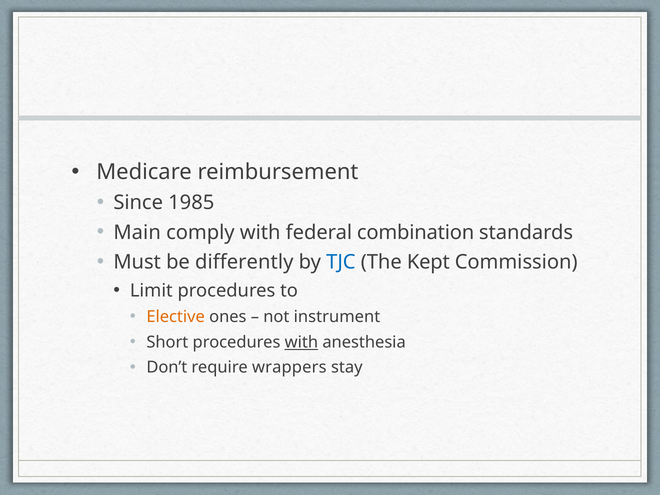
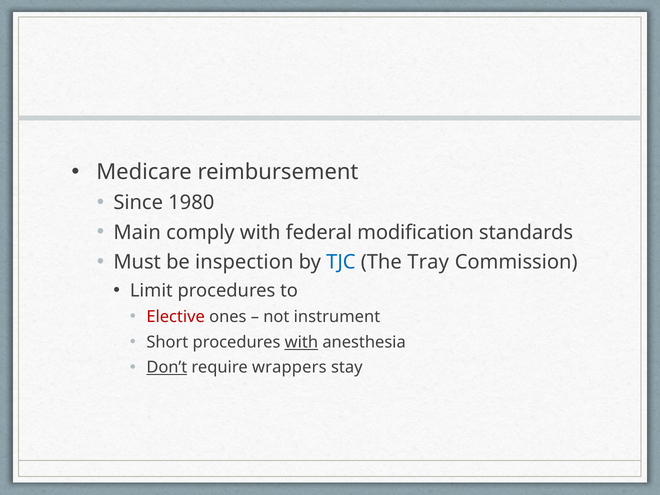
1985: 1985 -> 1980
combination: combination -> modification
differently: differently -> inspection
Kept: Kept -> Tray
Elective colour: orange -> red
Don’t underline: none -> present
